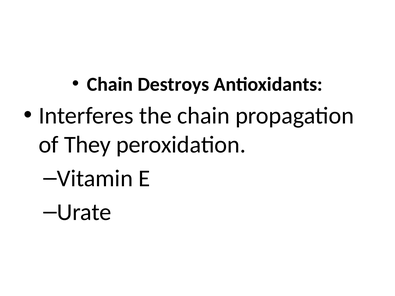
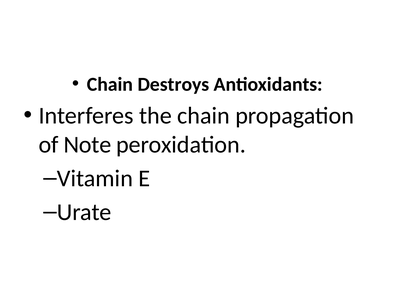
They: They -> Note
